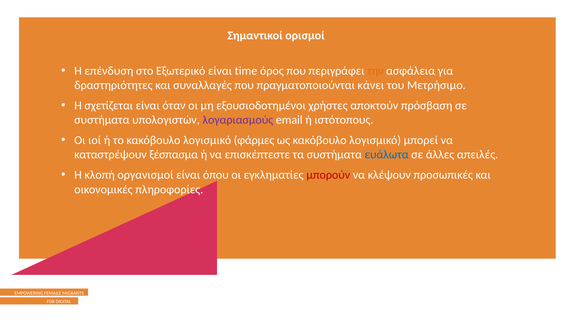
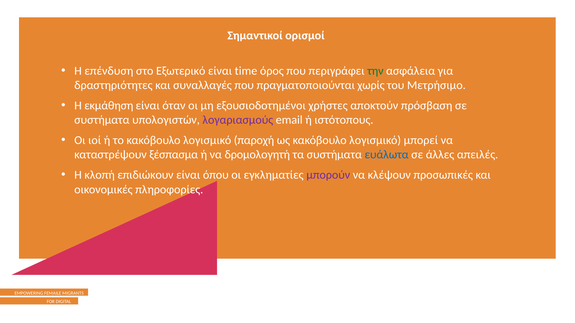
την colour: orange -> green
κάνει: κάνει -> χωρίς
σχετίζεται: σχετίζεται -> εκμάθηση
φάρμες: φάρμες -> παροχή
επισκέπτεστε: επισκέπτεστε -> δρομολογητή
οργανισμοί: οργανισμοί -> επιδιώκουν
μπορούν colour: red -> purple
